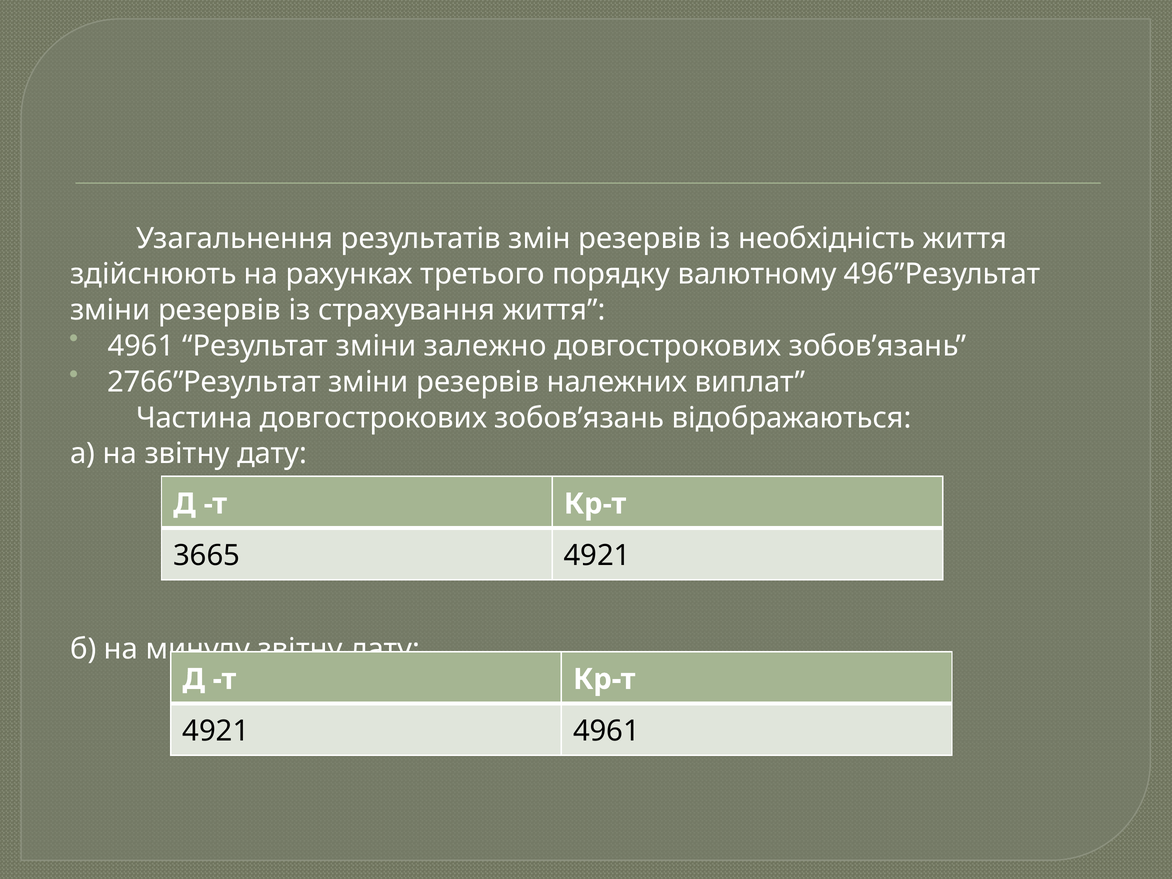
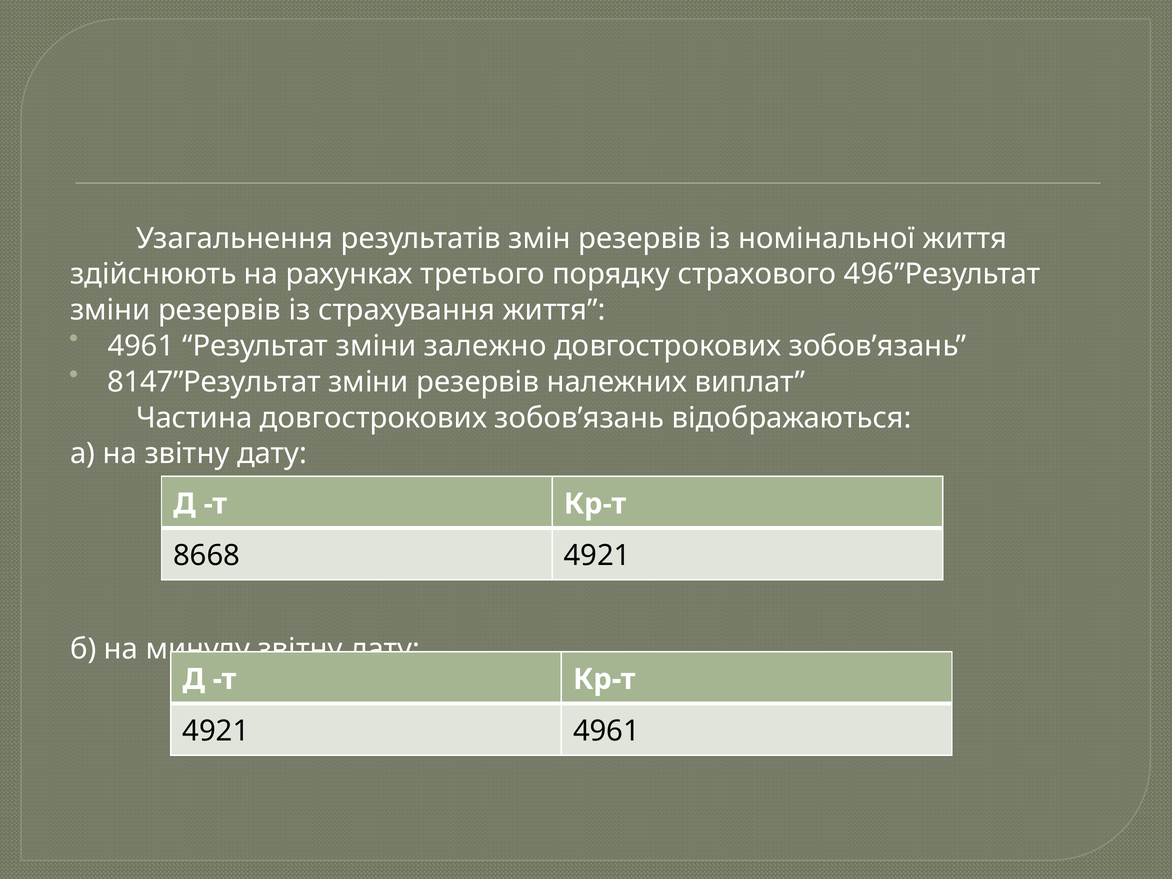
необхідність: необхідність -> номінальної
валютному: валютному -> страхового
2766”Результат: 2766”Результат -> 8147”Результат
3665: 3665 -> 8668
